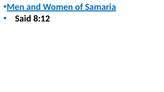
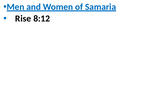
Said: Said -> Rise
